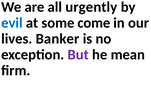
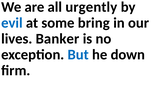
come: come -> bring
But colour: purple -> blue
mean: mean -> down
